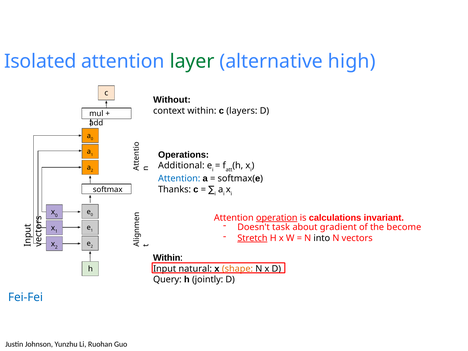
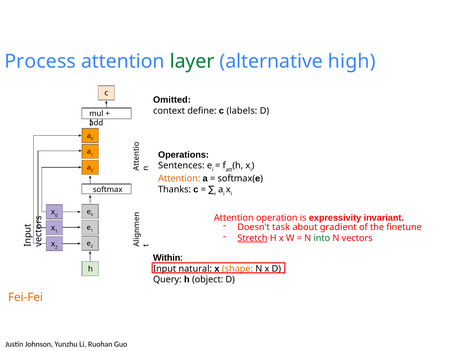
Isolated: Isolated -> Process
Without: Without -> Omitted
context within: within -> define
layers: layers -> labels
Additional: Additional -> Sentences
Attention at (179, 179) colour: blue -> orange
operation underline: present -> none
calculations: calculations -> expressivity
become: become -> finetune
into colour: black -> green
jointly: jointly -> object
Fei-Fei colour: blue -> orange
